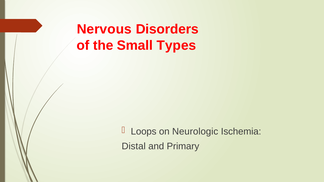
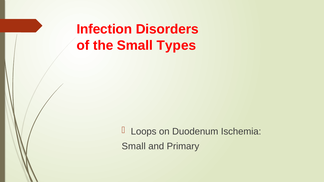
Nervous: Nervous -> Infection
Neurologic: Neurologic -> Duodenum
Distal at (134, 146): Distal -> Small
